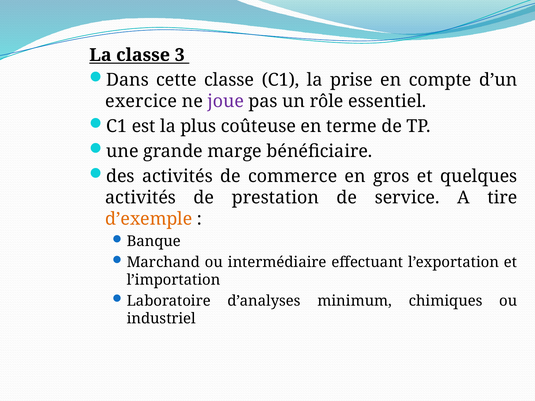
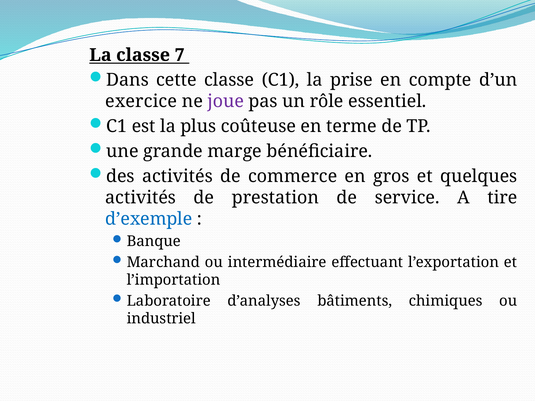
3: 3 -> 7
d’exemple colour: orange -> blue
minimum: minimum -> bâtiments
